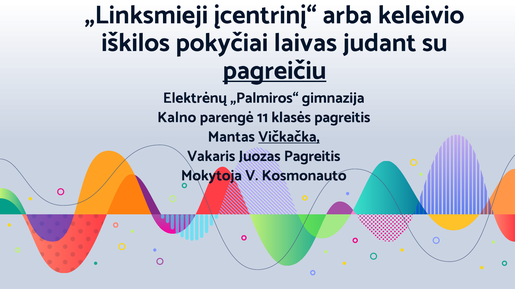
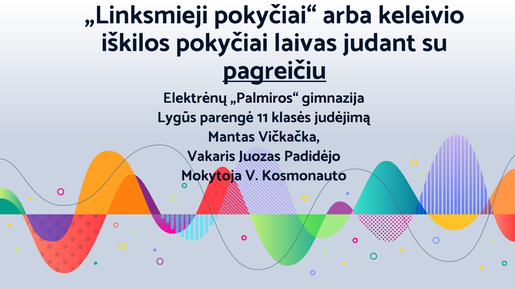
įcentrinį“: įcentrinį“ -> pokyčiai“
Kalno: Kalno -> Lygūs
klasės pagreitis: pagreitis -> judėjimą
Vičkačka underline: present -> none
Juozas Pagreitis: Pagreitis -> Padidėjo
